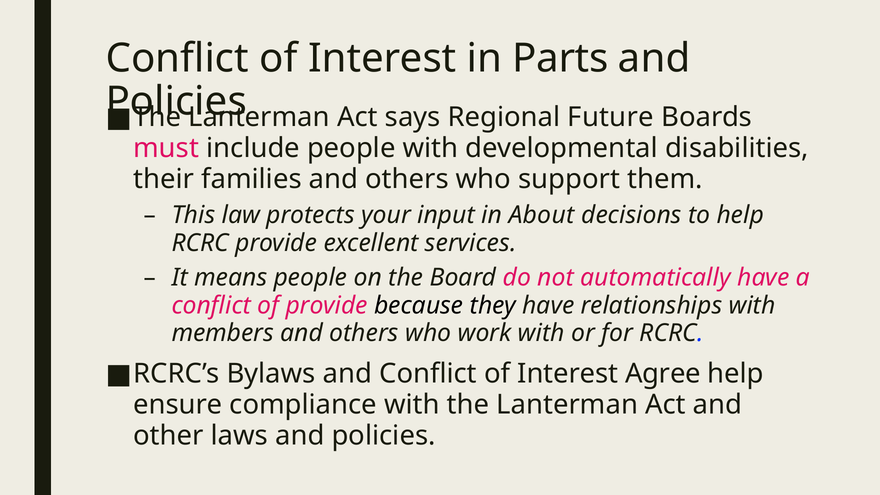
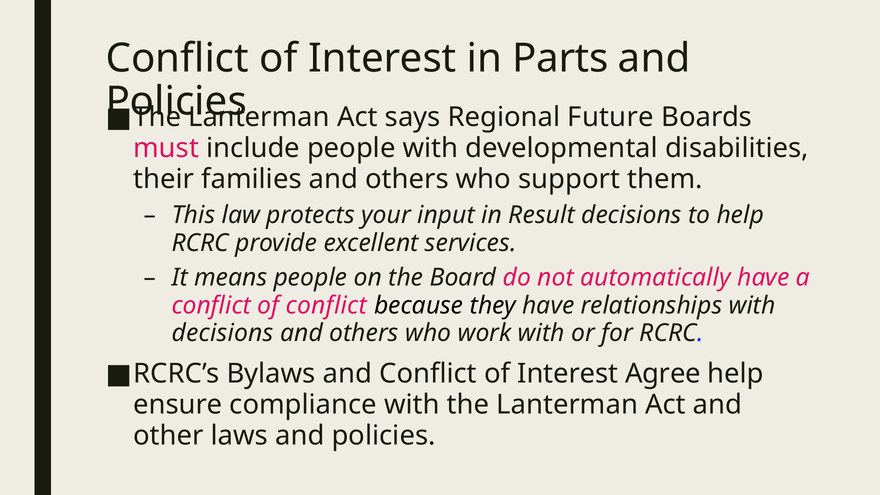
About: About -> Result
of provide: provide -> conflict
members at (223, 333): members -> decisions
